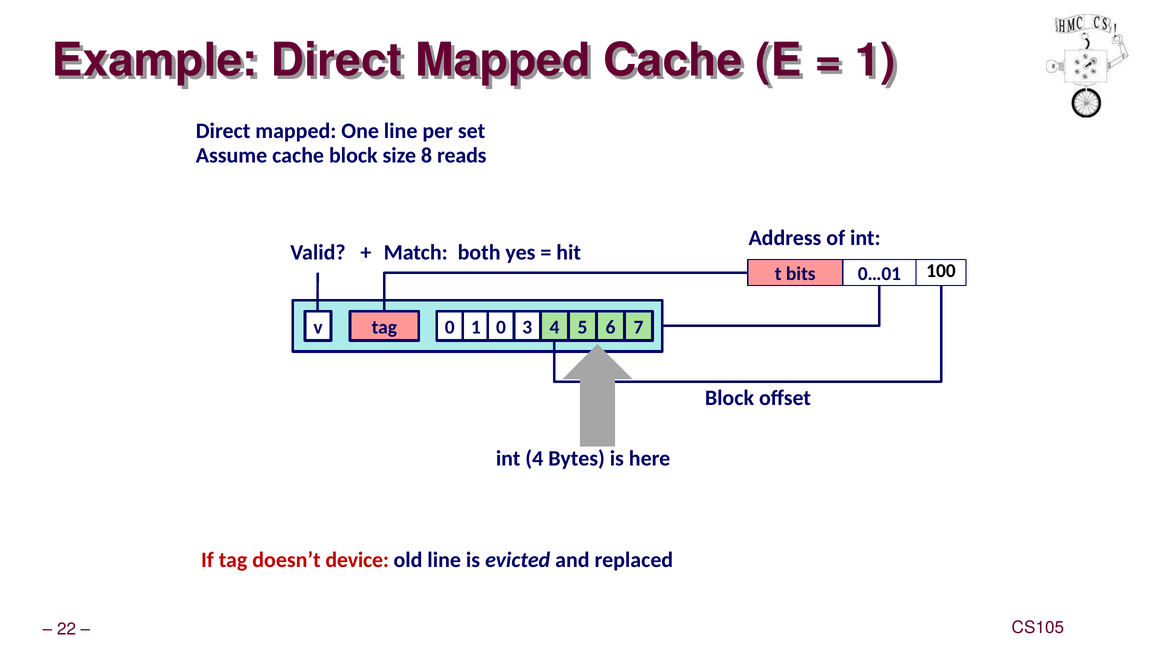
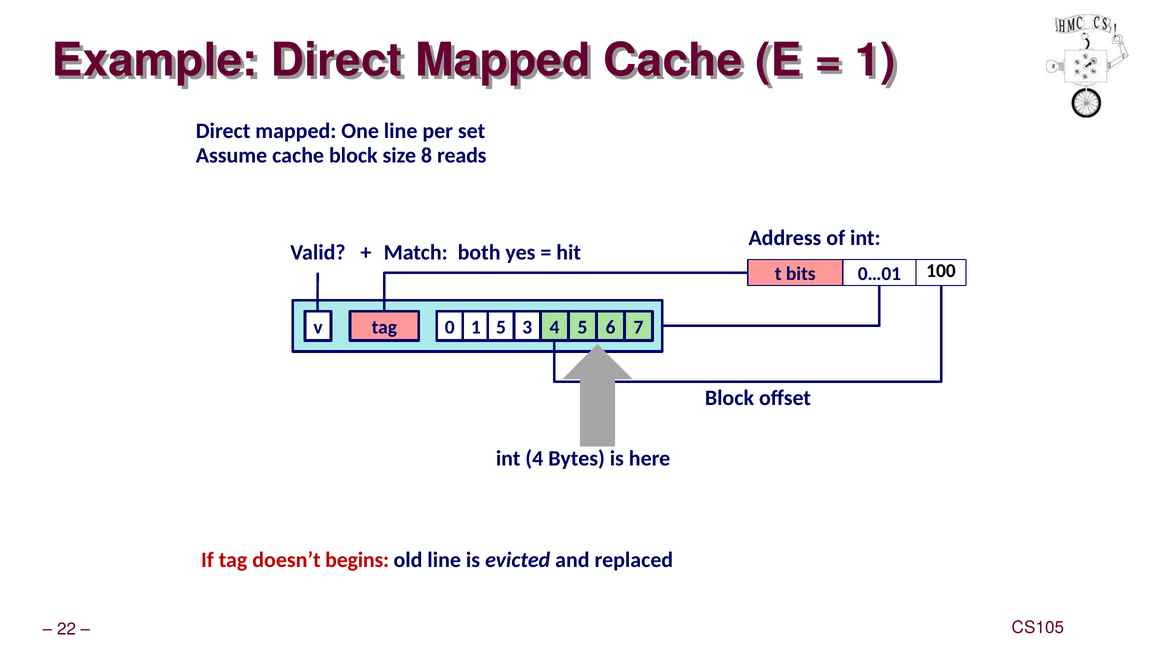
1 0: 0 -> 5
device: device -> begins
